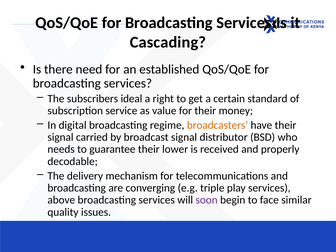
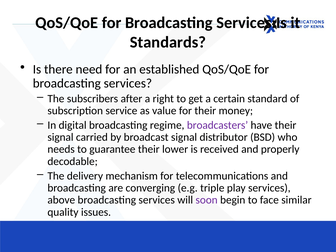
Cascading: Cascading -> Standards
ideal: ideal -> after
broadcasters colour: orange -> purple
